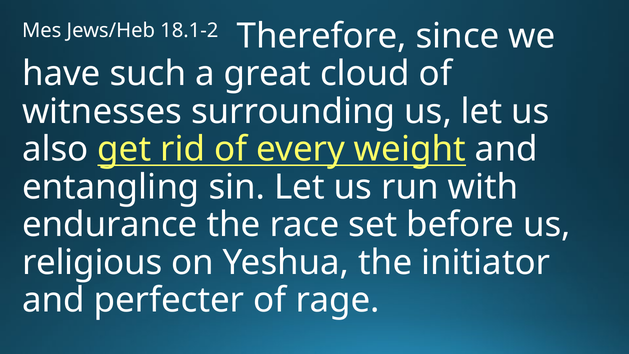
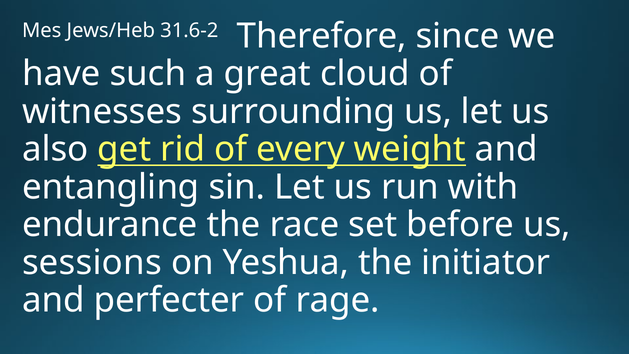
18.1-2: 18.1-2 -> 31.6-2
religious: religious -> sessions
